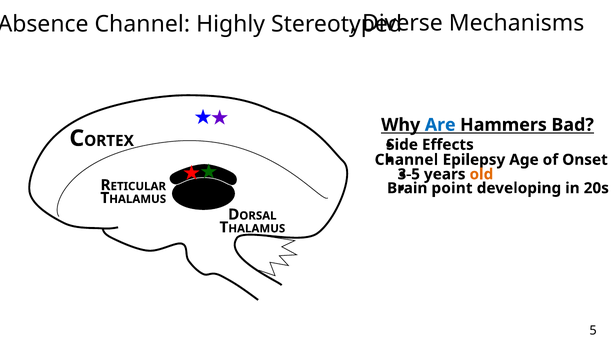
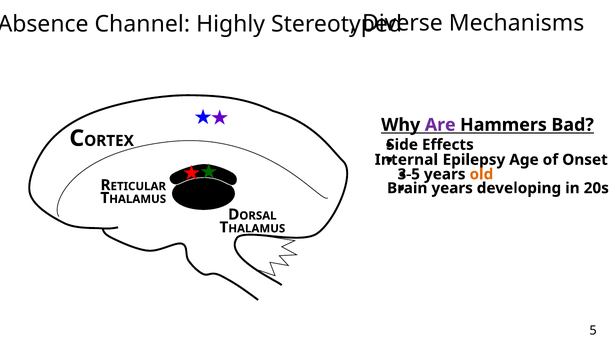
Are colour: blue -> purple
Channel at (406, 160): Channel -> Internal
Brain point: point -> years
